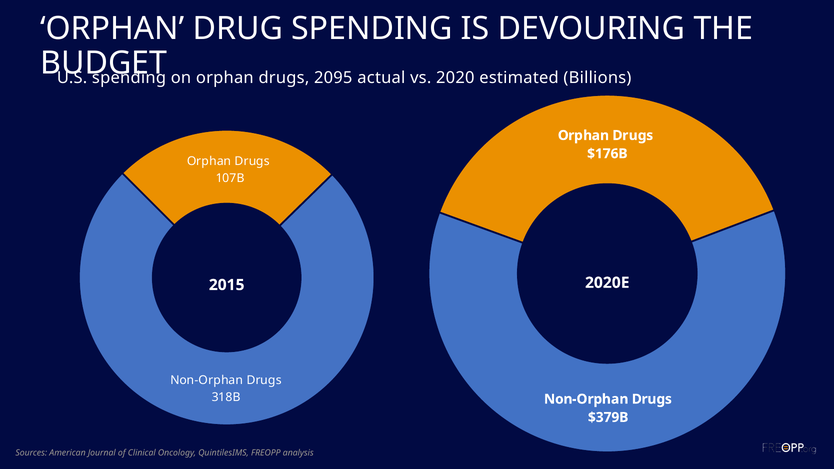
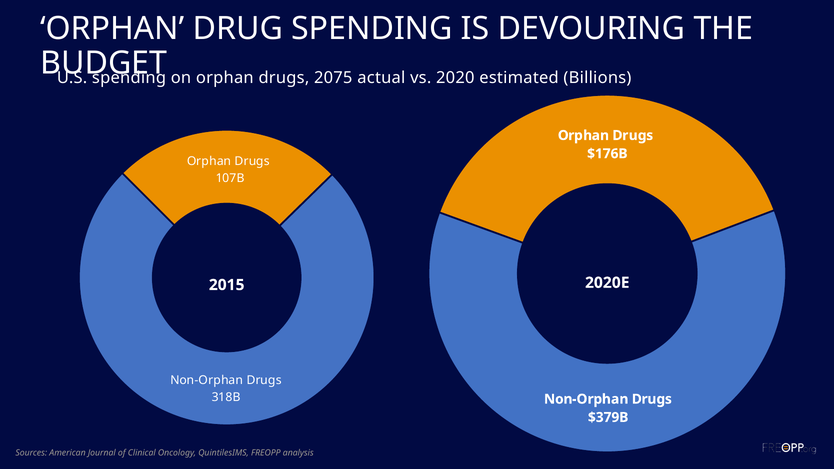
2095: 2095 -> 2075
